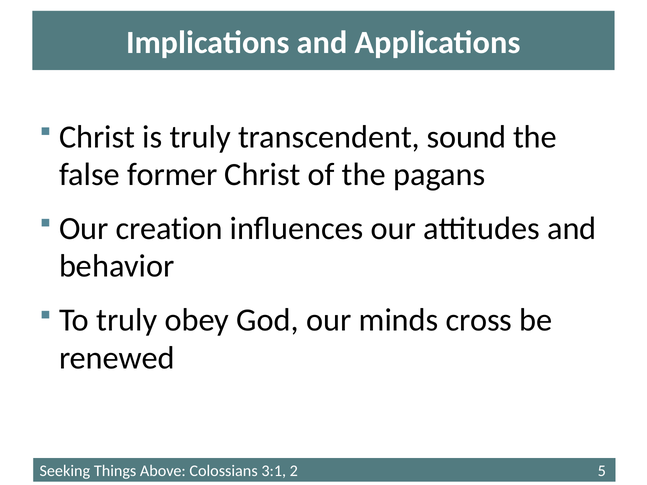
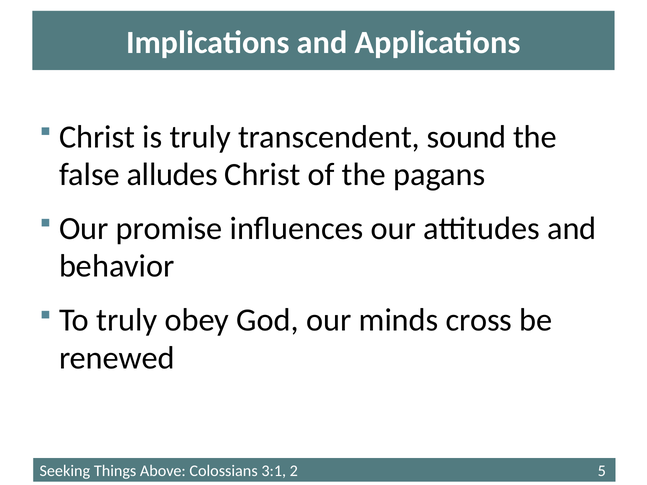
former: former -> alludes
creation: creation -> promise
